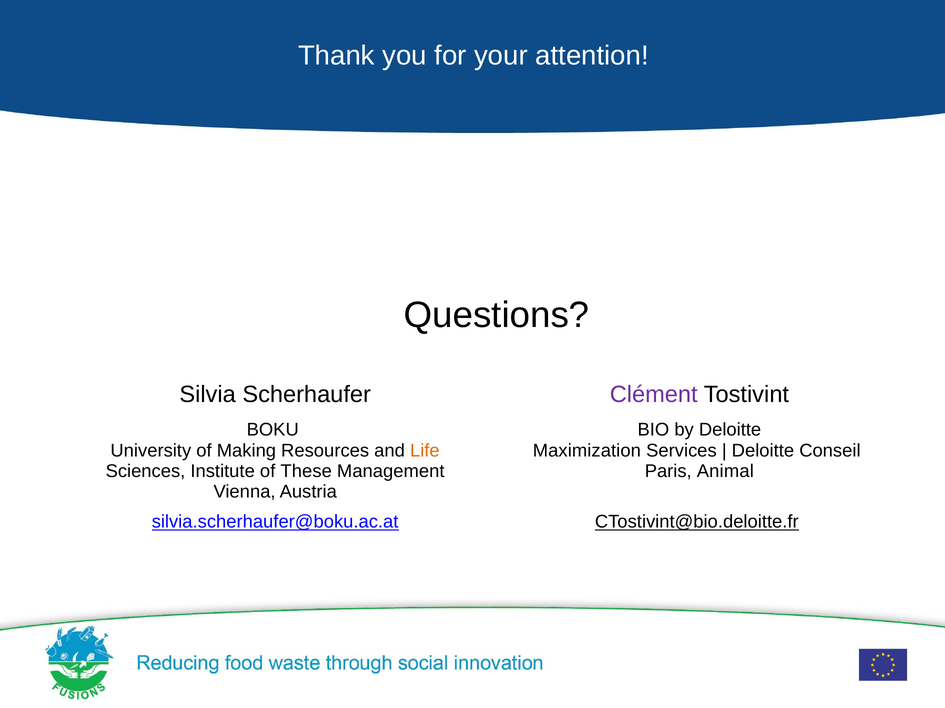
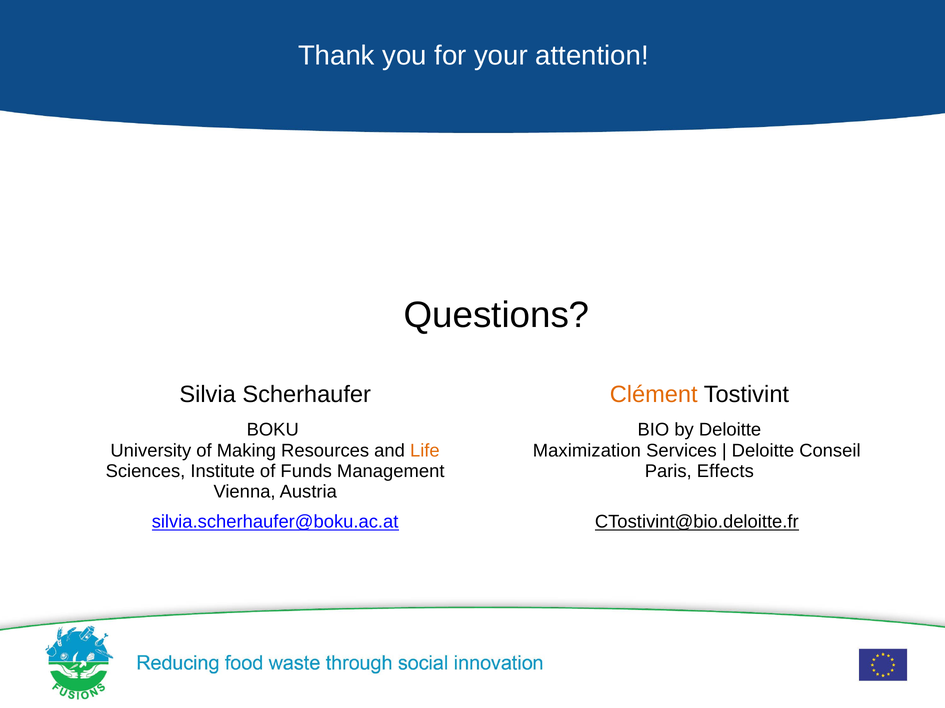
Clément colour: purple -> orange
These: These -> Funds
Animal: Animal -> Effects
